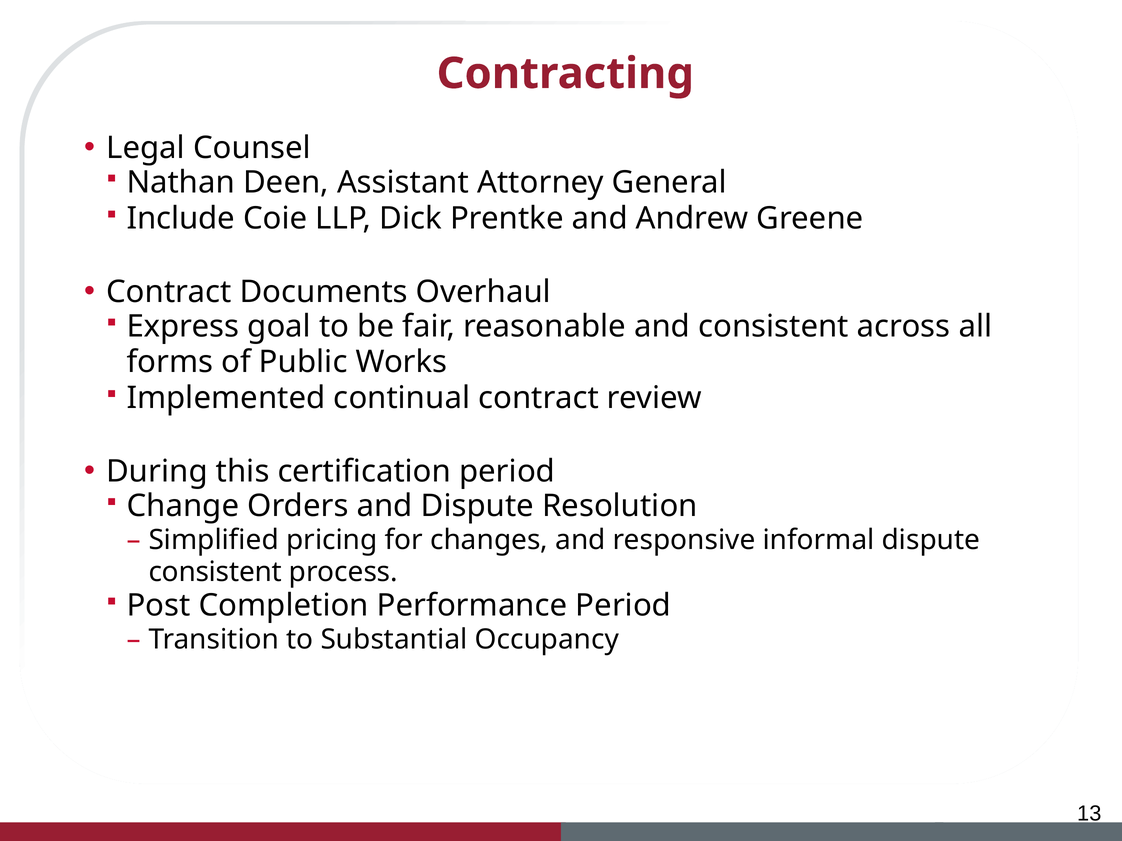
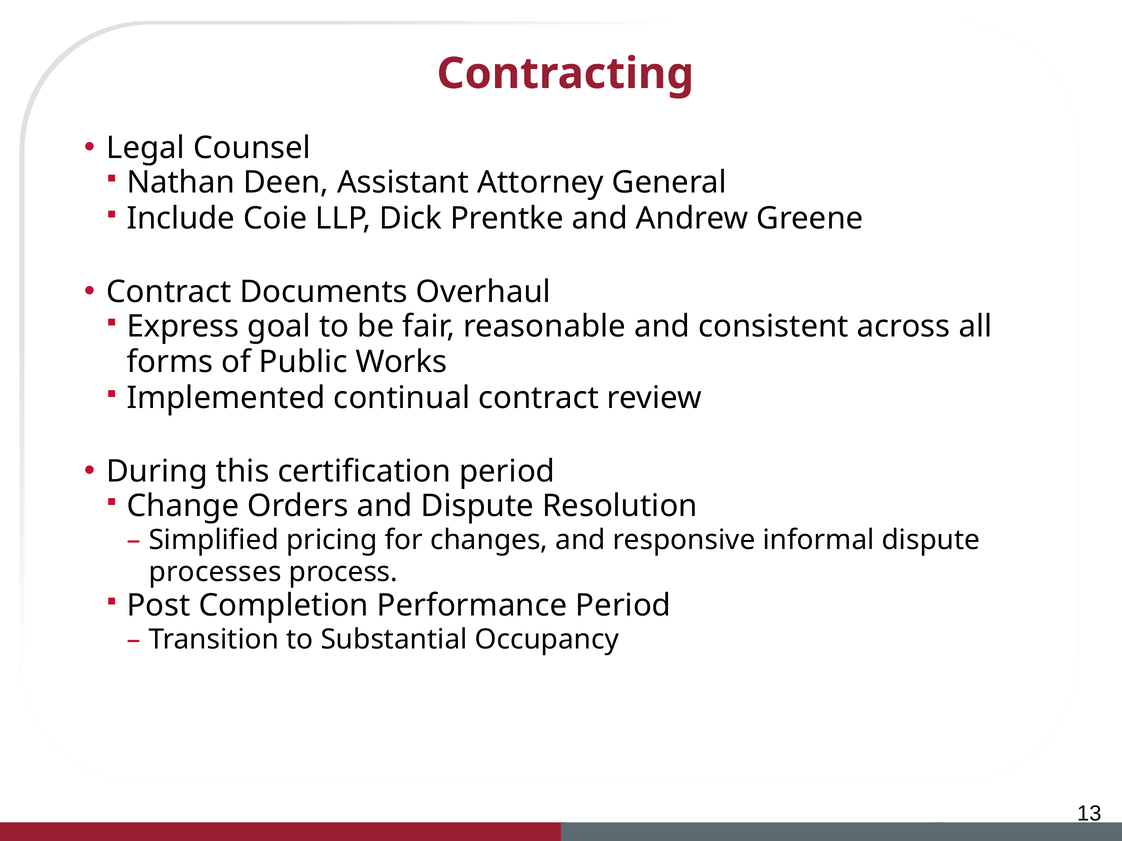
consistent at (215, 572): consistent -> processes
